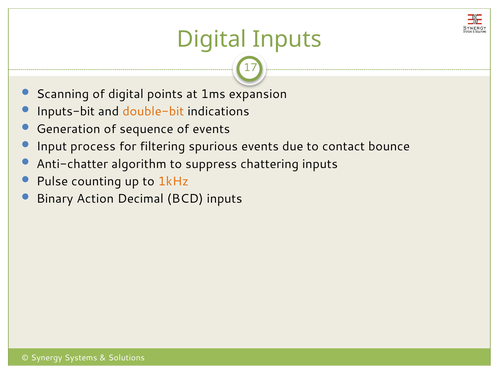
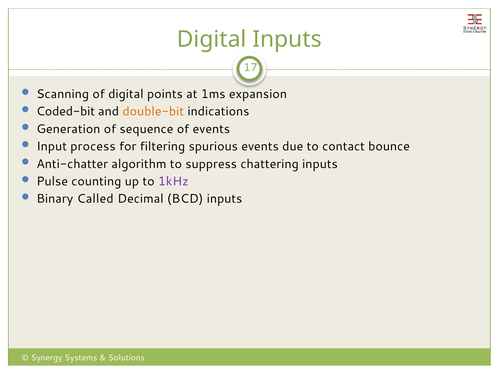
Inputs-bit: Inputs-bit -> Coded-bit
1kHz colour: orange -> purple
Action: Action -> Called
